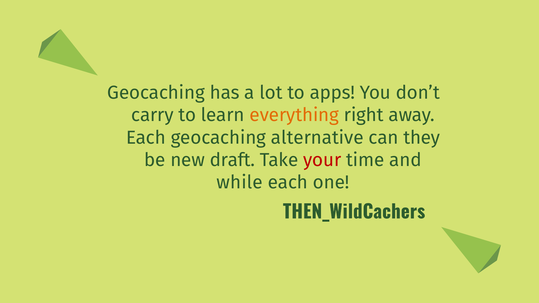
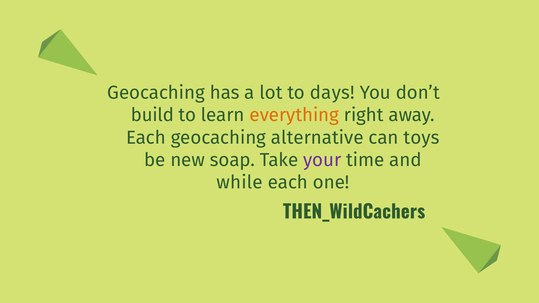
apps: apps -> days
carry: carry -> build
they: they -> toys
draft: draft -> soap
your colour: red -> purple
